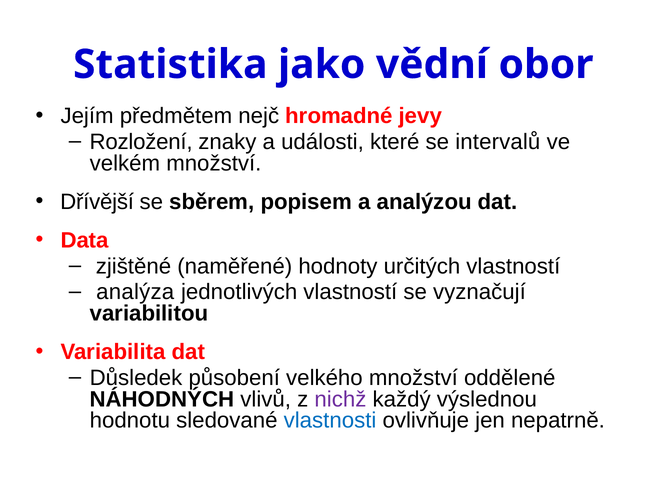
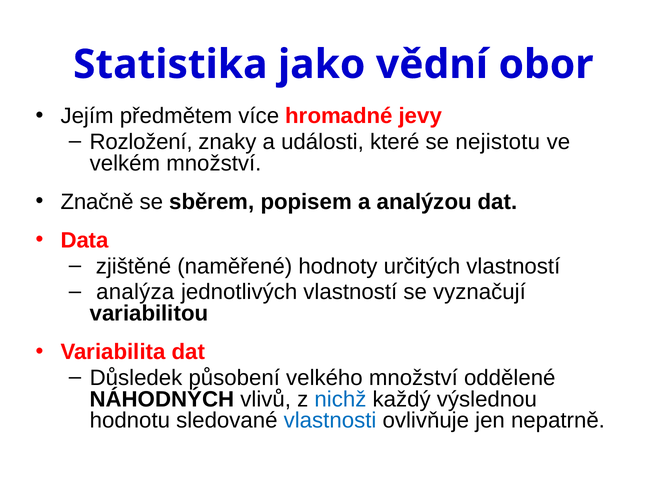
nejč: nejč -> více
intervalů: intervalů -> nejistotu
Dřívější: Dřívější -> Značně
nichž colour: purple -> blue
